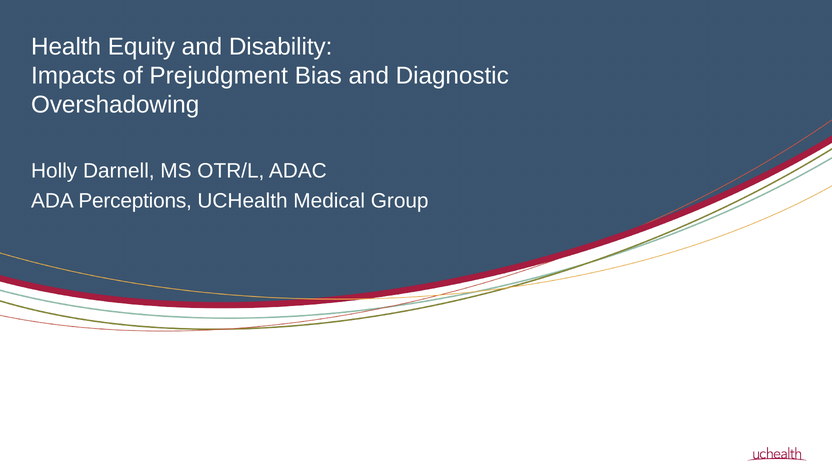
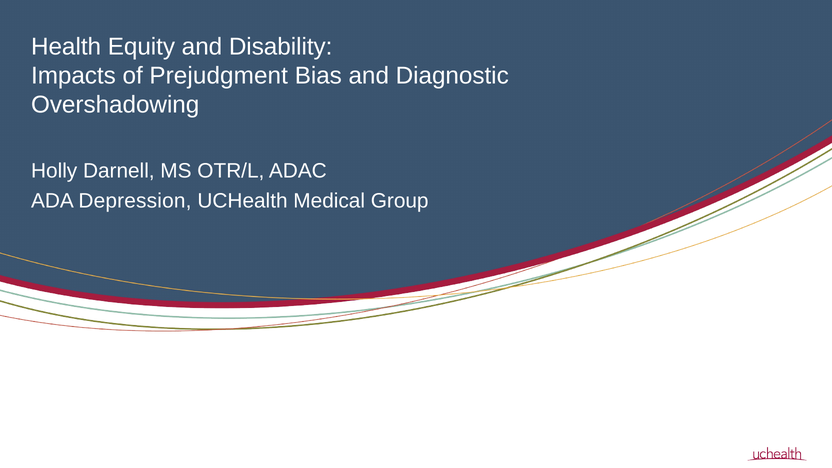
Perceptions: Perceptions -> Depression
